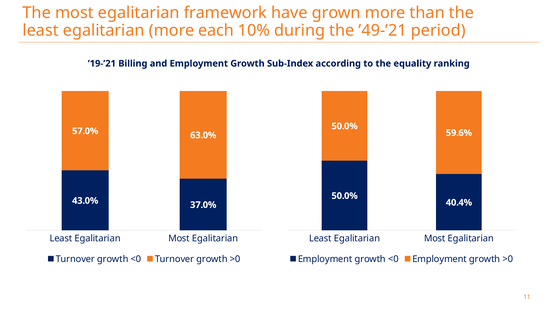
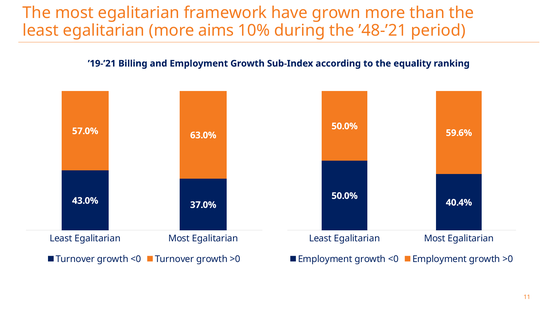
each: each -> aims
’49-’21: ’49-’21 -> ’48-’21
